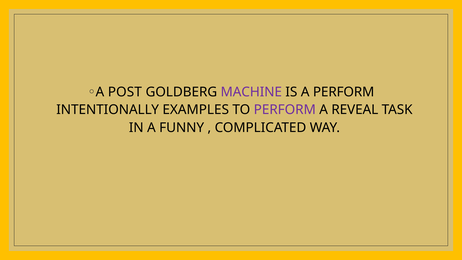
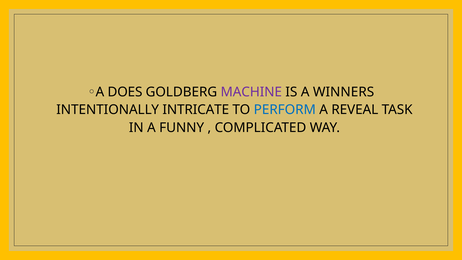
POST: POST -> DOES
A PERFORM: PERFORM -> WINNERS
EXAMPLES: EXAMPLES -> INTRICATE
PERFORM at (285, 110) colour: purple -> blue
